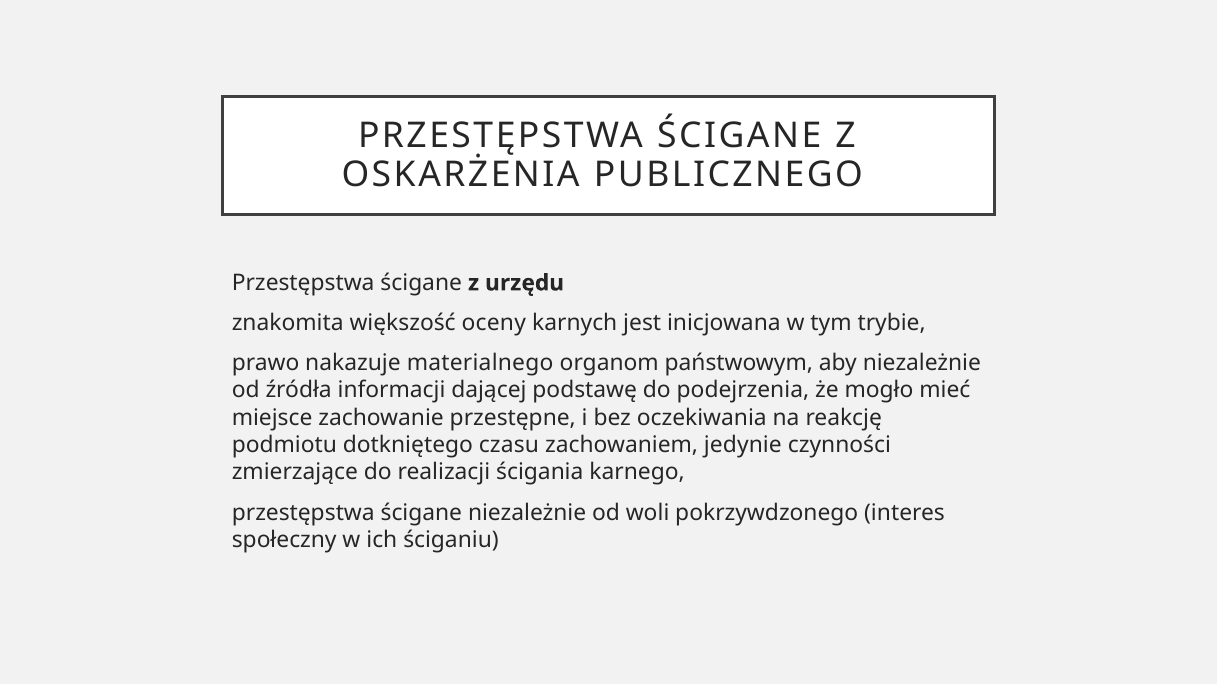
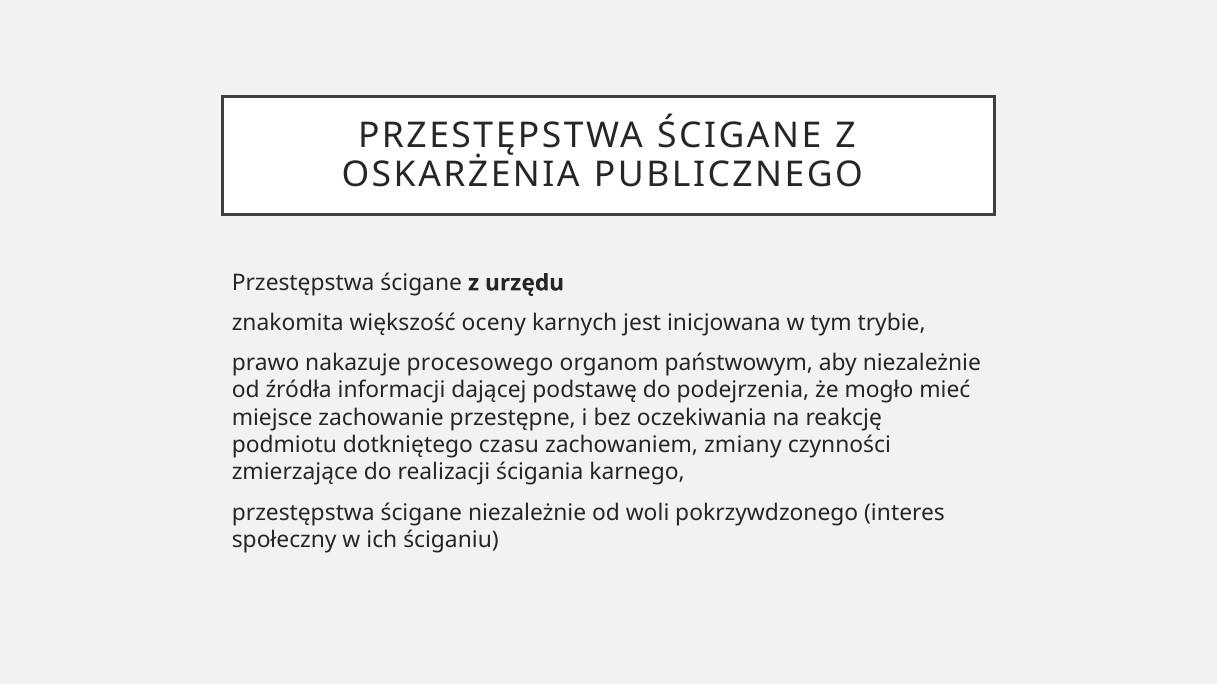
materialnego: materialnego -> procesowego
jedynie: jedynie -> zmiany
